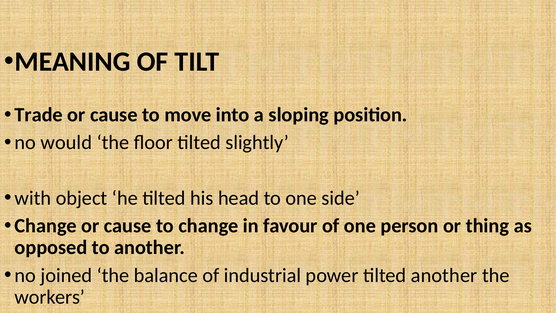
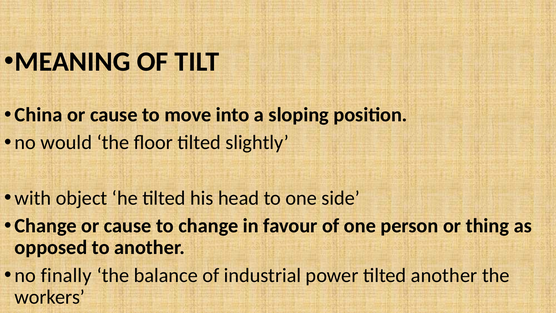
Trade: Trade -> China
joined: joined -> finally
